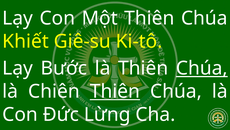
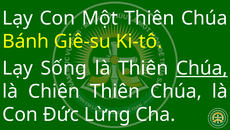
Khiết: Khiết -> Bánh
Bước: Bước -> Sống
Thiên at (115, 91) underline: present -> none
